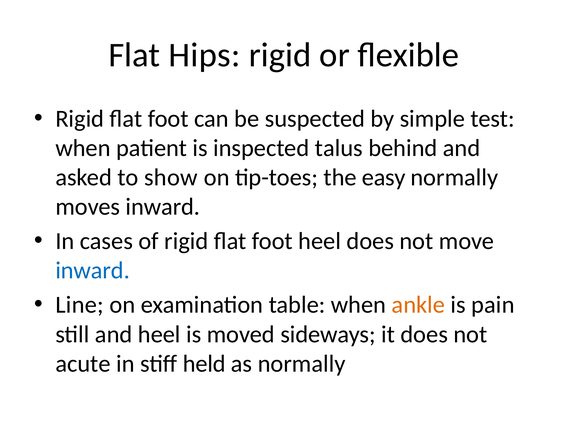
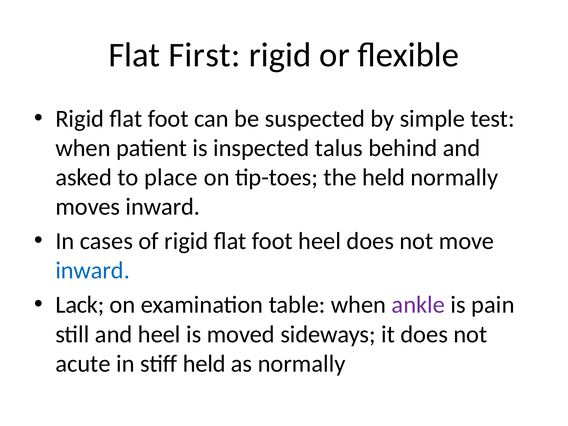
Hips: Hips -> First
show: show -> place
the easy: easy -> held
Line: Line -> Lack
ankle colour: orange -> purple
